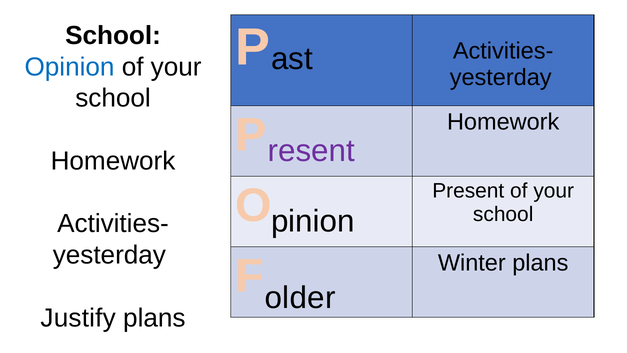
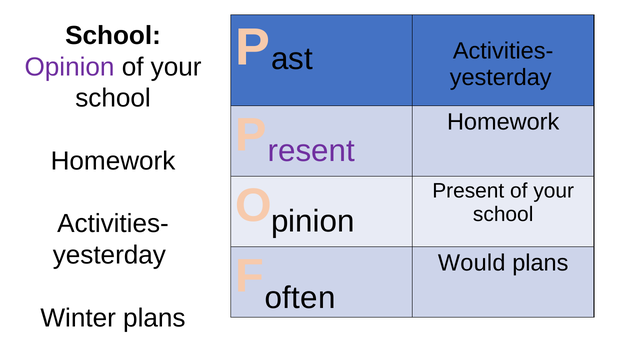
Opinion colour: blue -> purple
Winter: Winter -> Would
older: older -> often
Justify: Justify -> Winter
